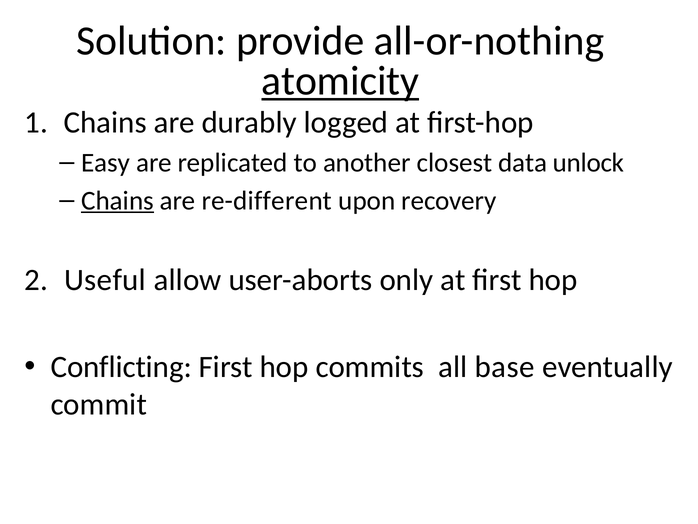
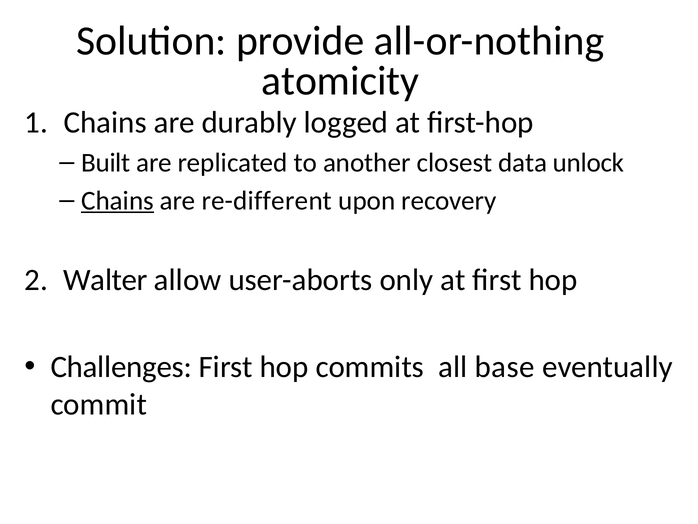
atomicity underline: present -> none
Easy: Easy -> Built
Useful: Useful -> Walter
Conflicting: Conflicting -> Challenges
